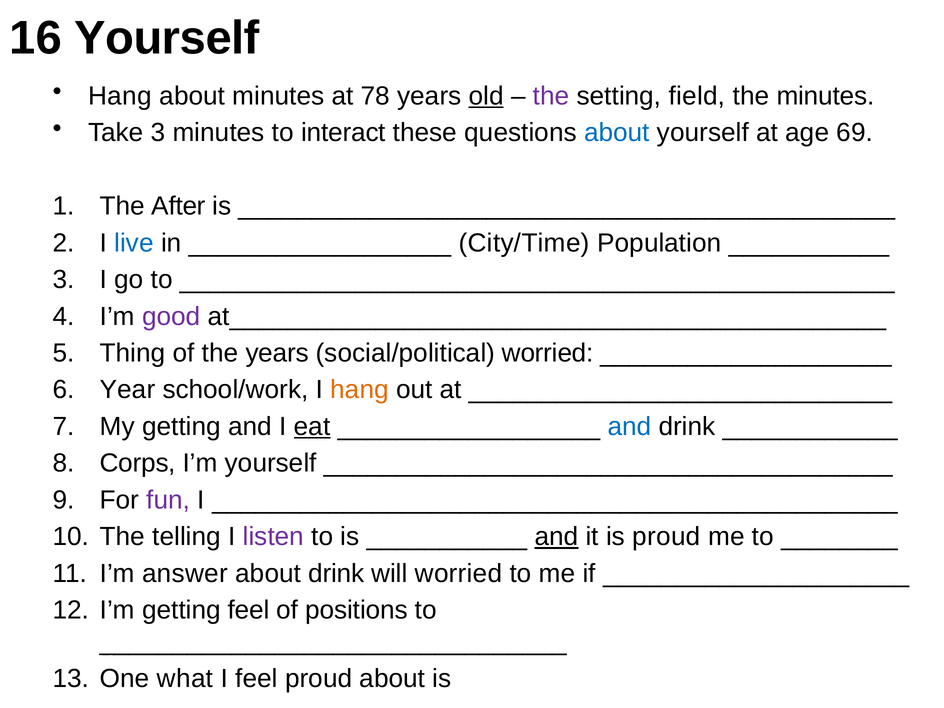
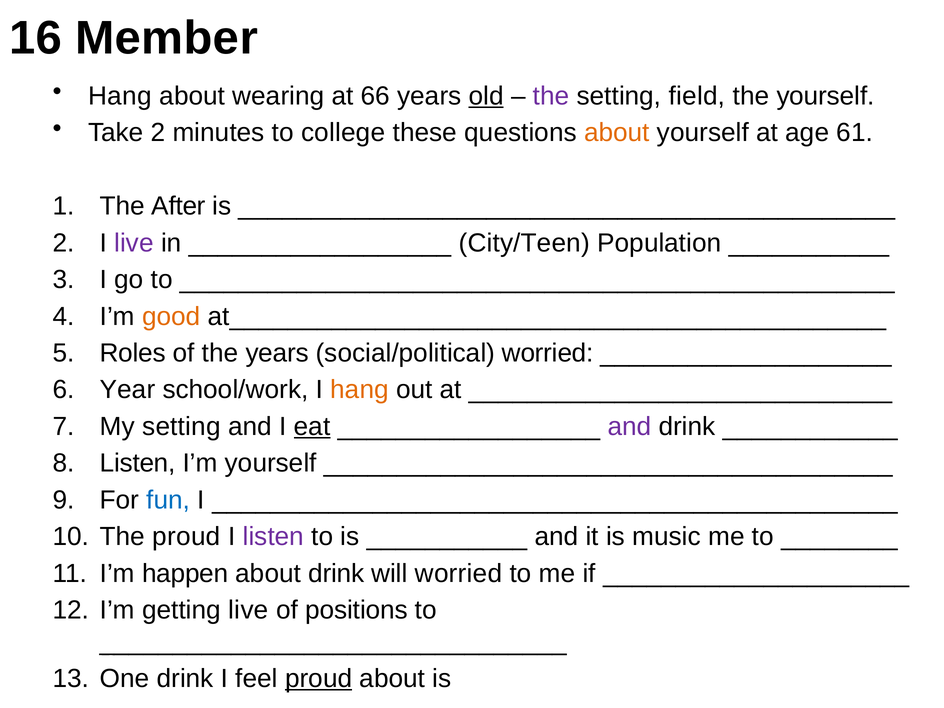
16 Yourself: Yourself -> Member
about minutes: minutes -> wearing
78: 78 -> 66
the minutes: minutes -> yourself
Take 3: 3 -> 2
interact: interact -> college
about at (617, 133) colour: blue -> orange
69: 69 -> 61
live at (134, 243) colour: blue -> purple
City/Time: City/Time -> City/Teen
good colour: purple -> orange
Thing: Thing -> Roles
My getting: getting -> setting
and at (629, 427) colour: blue -> purple
Corps at (138, 463): Corps -> Listen
fun colour: purple -> blue
The telling: telling -> proud
and at (556, 537) underline: present -> none
is proud: proud -> music
answer: answer -> happen
getting feel: feel -> live
One what: what -> drink
proud at (319, 678) underline: none -> present
